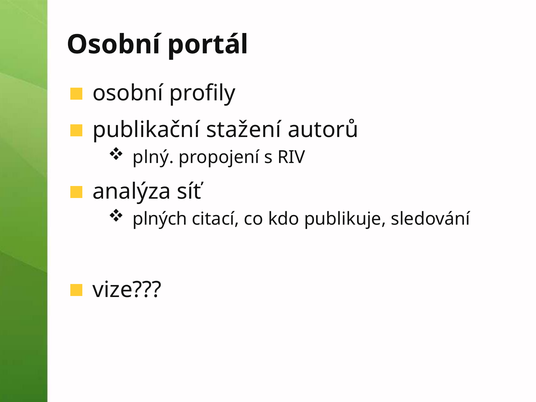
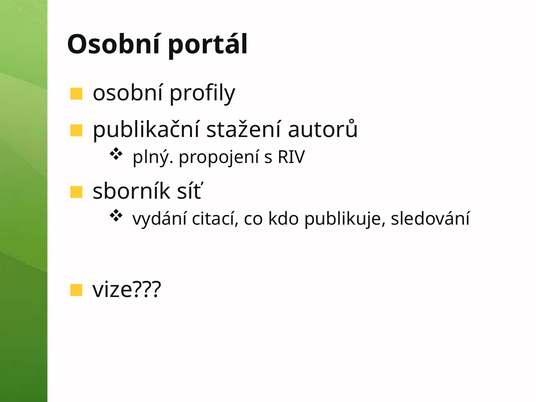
analýza: analýza -> sborník
plných: plných -> vydání
